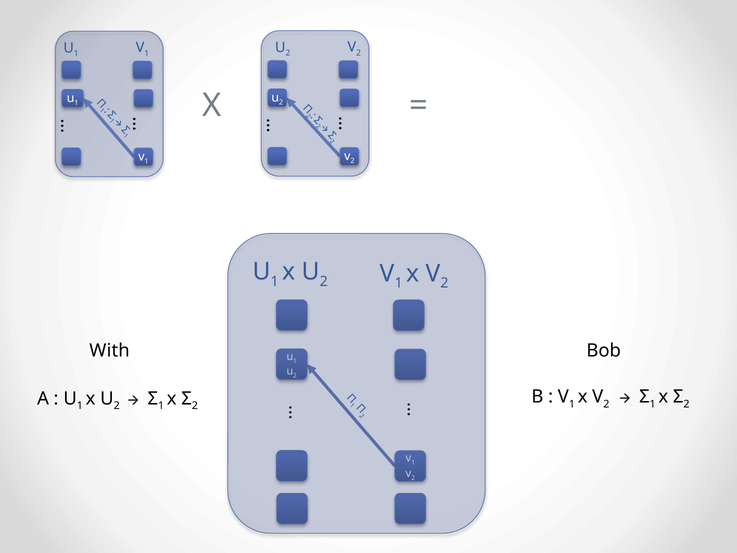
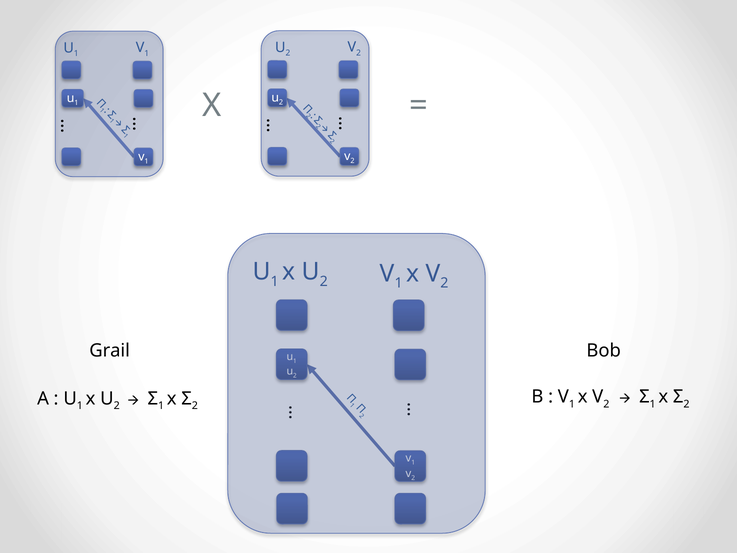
With: With -> Grail
